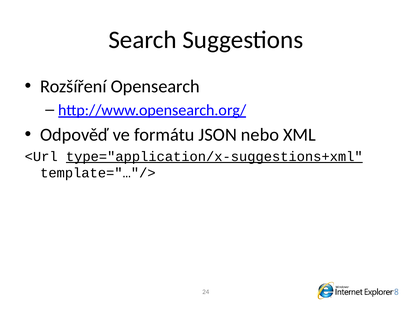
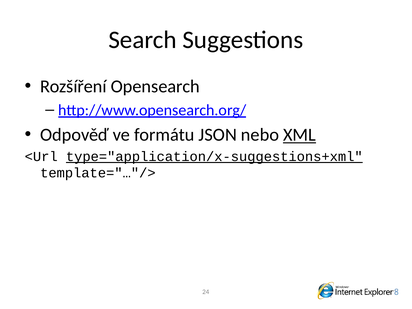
XML underline: none -> present
